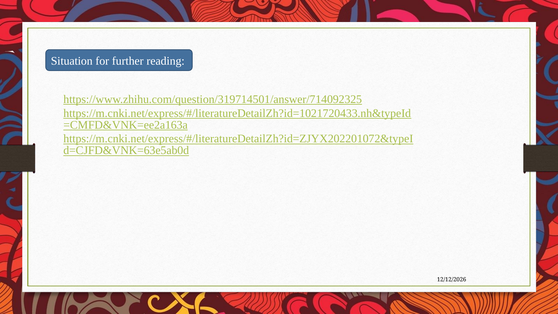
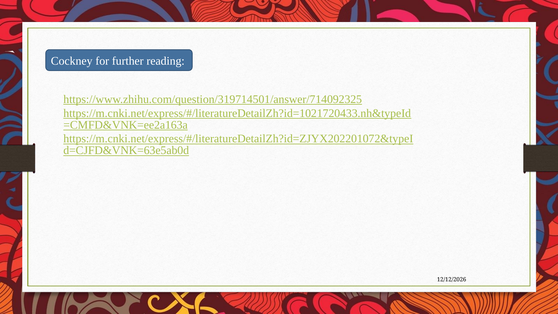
Situation: Situation -> Cockney
